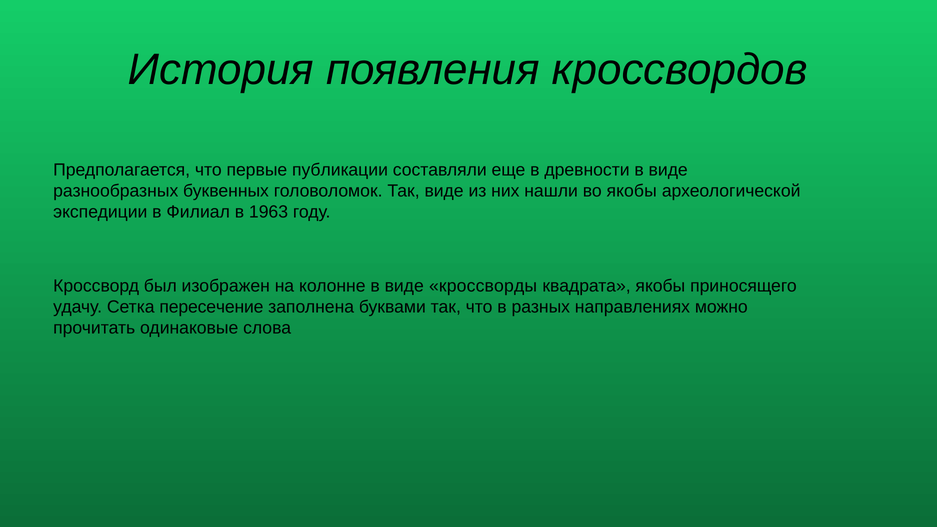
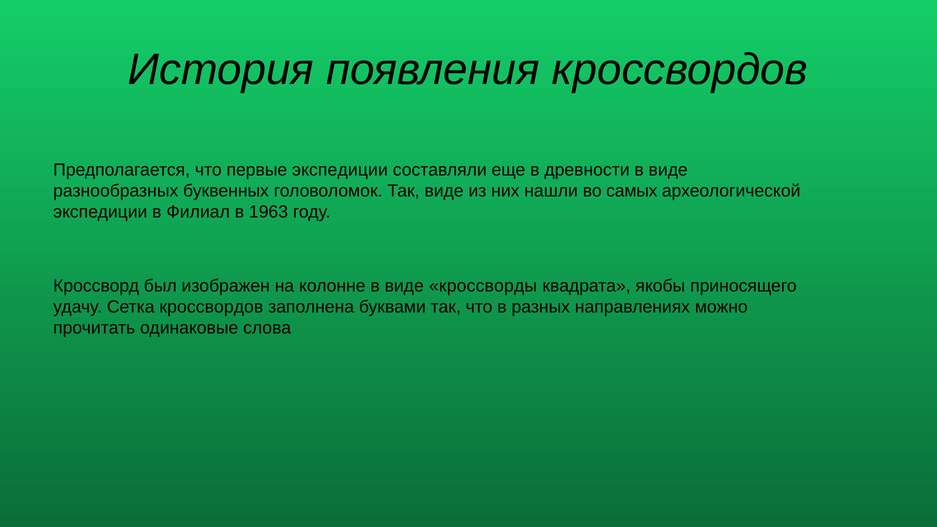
первые публикации: публикации -> экспедиции
во якобы: якобы -> самых
Сетка пересечение: пересечение -> кроссвордов
